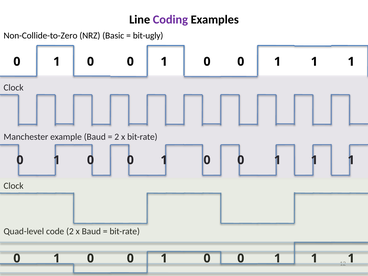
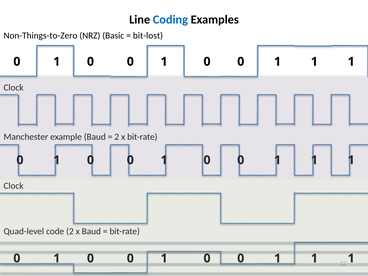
Coding colour: purple -> blue
Non-Collide-to-Zero: Non-Collide-to-Zero -> Non-Things-to-Zero
bit-ugly: bit-ugly -> bit-lost
